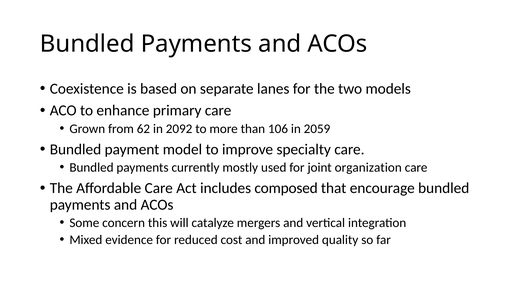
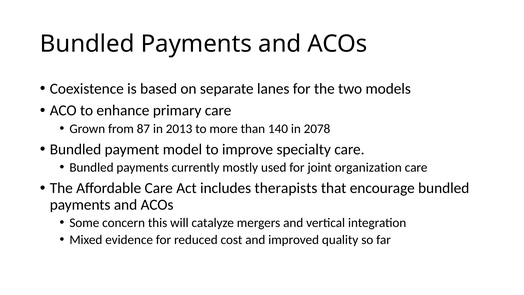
62: 62 -> 87
2092: 2092 -> 2013
106: 106 -> 140
2059: 2059 -> 2078
composed: composed -> therapists
